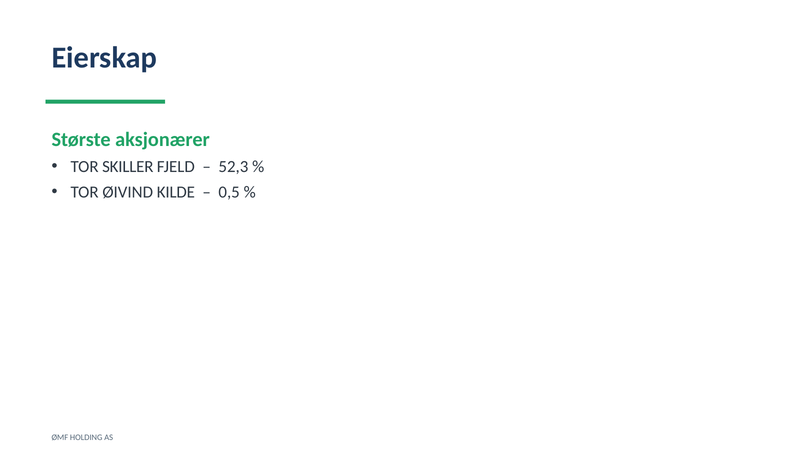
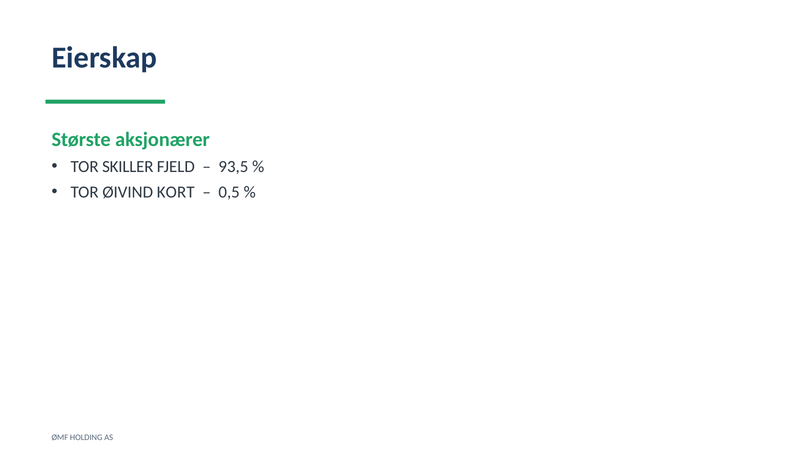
52,3: 52,3 -> 93,5
KILDE: KILDE -> KORT
